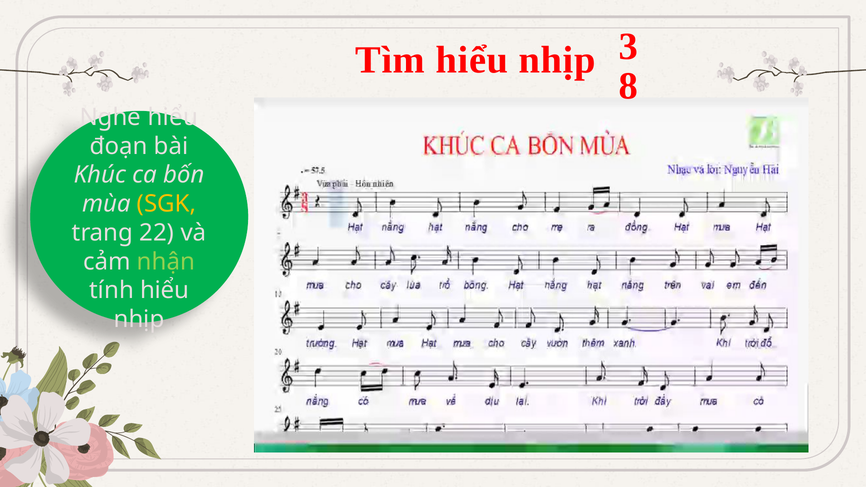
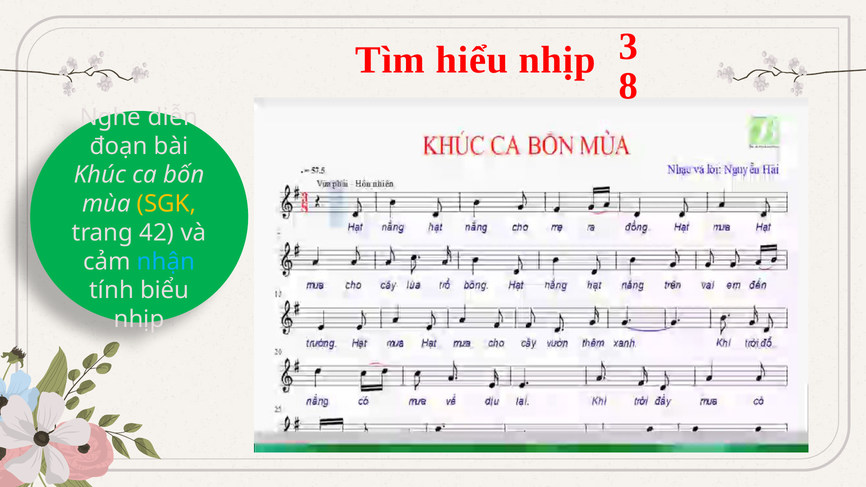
Nghe hiểu: hiểu -> diễn
22: 22 -> 42
nhận colour: light green -> light blue
tính hiểu: hiểu -> biểu
